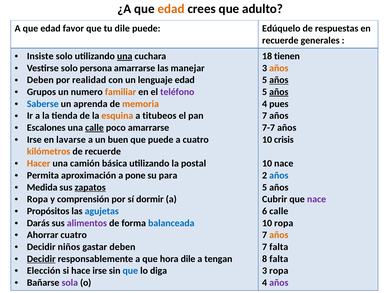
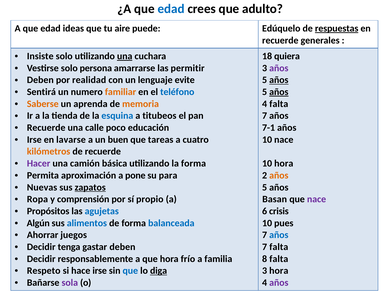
edad at (171, 9) colour: orange -> blue
favor: favor -> ideas
tu dile: dile -> aire
respuestas underline: none -> present
tienen: tienen -> quiera
manejar: manejar -> permitir
años at (279, 68) colour: orange -> purple
lenguaje edad: edad -> evite
Grupos: Grupos -> Sentirá
teléfono colour: purple -> blue
Saberse colour: blue -> orange
4 pues: pues -> falta
esquina colour: orange -> blue
Escalones at (46, 128): Escalones -> Recuerde
calle at (94, 128) underline: present -> none
poco amarrarse: amarrarse -> educación
7-7: 7-7 -> 7-1
que puede: puede -> tareas
10 crisis: crisis -> nace
Hacer colour: orange -> purple
la postal: postal -> forma
10 nace: nace -> hora
años at (279, 176) colour: blue -> orange
Medida: Medida -> Nuevas
dormir: dormir -> propio
Cubrir: Cubrir -> Basan
6 calle: calle -> crisis
Darás: Darás -> Algún
alimentos colour: purple -> blue
10 ropa: ropa -> pues
Ahorrar cuatro: cuatro -> juegos
años at (279, 235) colour: orange -> blue
niños: niños -> tenga
Decidir at (41, 259) underline: present -> none
hora dile: dile -> frío
tengan: tengan -> familia
Elección: Elección -> Respeto
diga underline: none -> present
3 ropa: ropa -> hora
